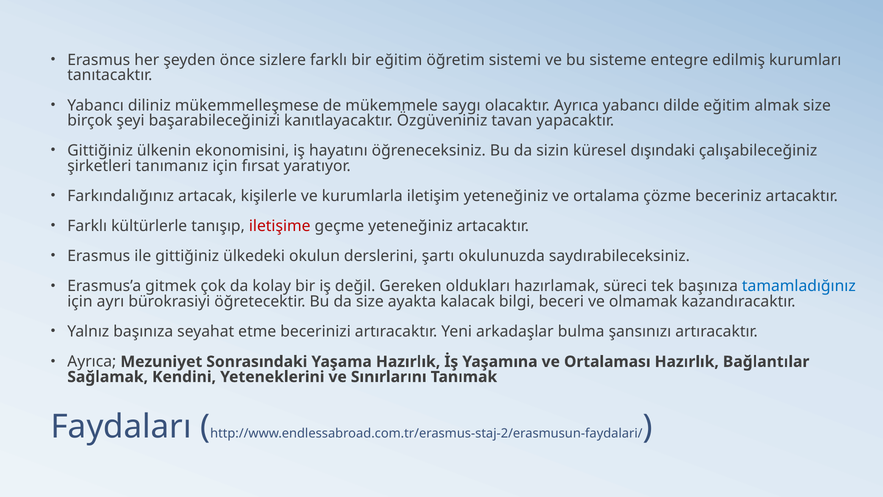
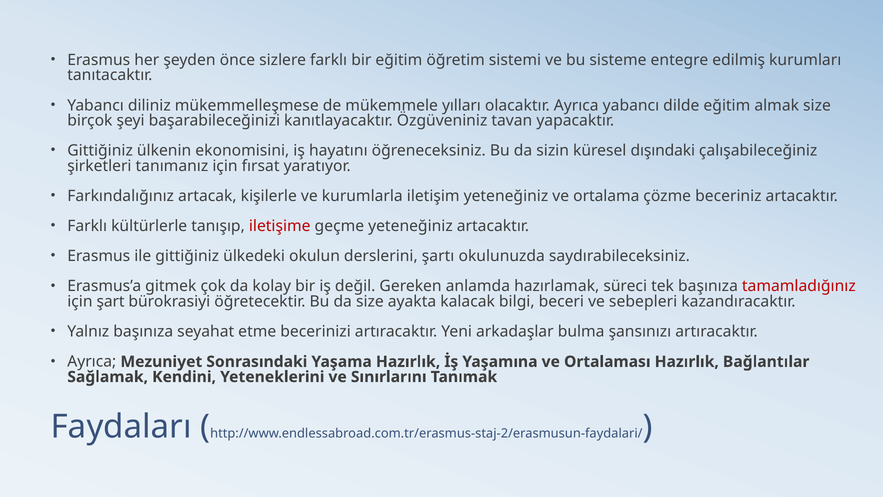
saygı: saygı -> yılları
oldukları: oldukları -> anlamda
tamamladığınız colour: blue -> red
ayrı: ayrı -> şart
olmamak: olmamak -> sebepleri
